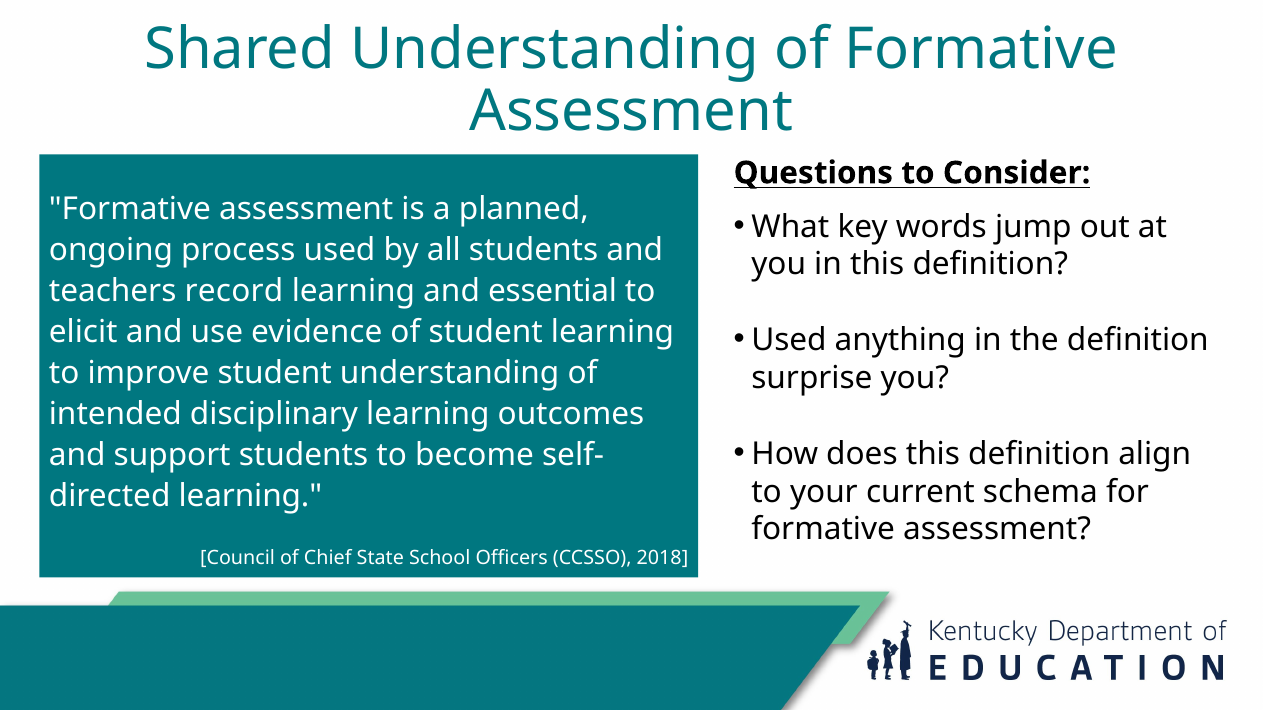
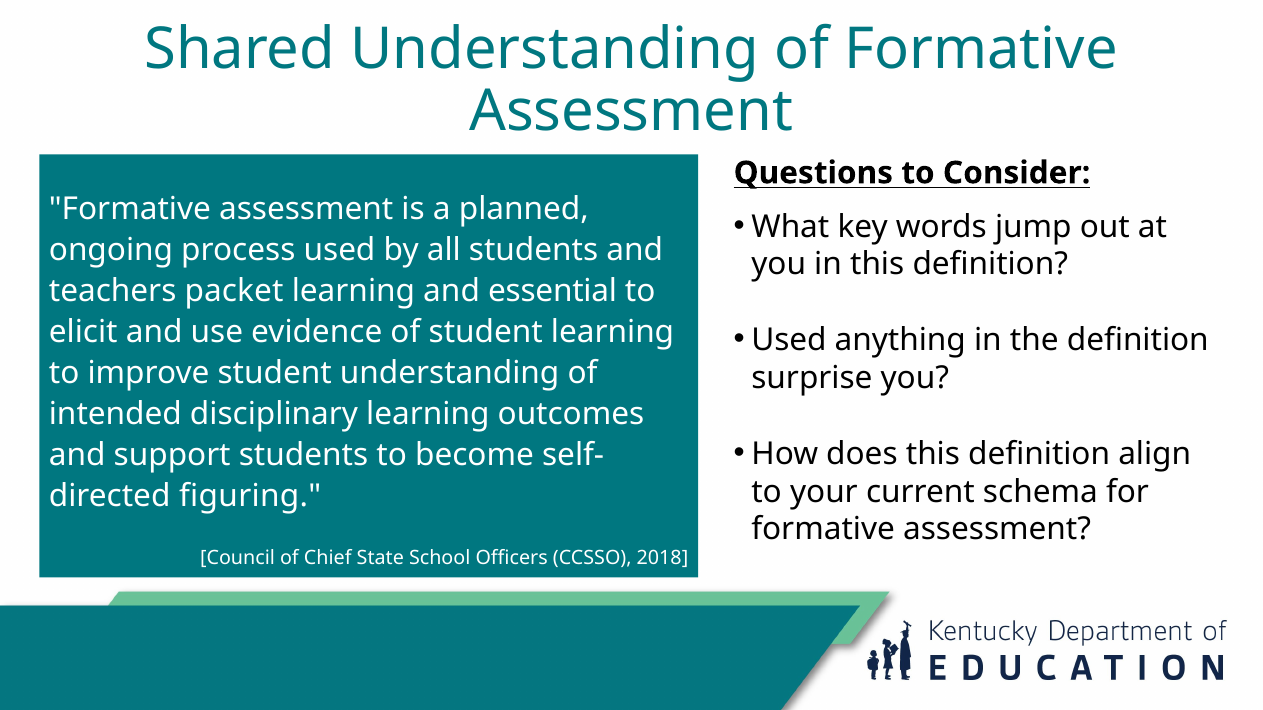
record: record -> packet
learning at (250, 496): learning -> figuring
